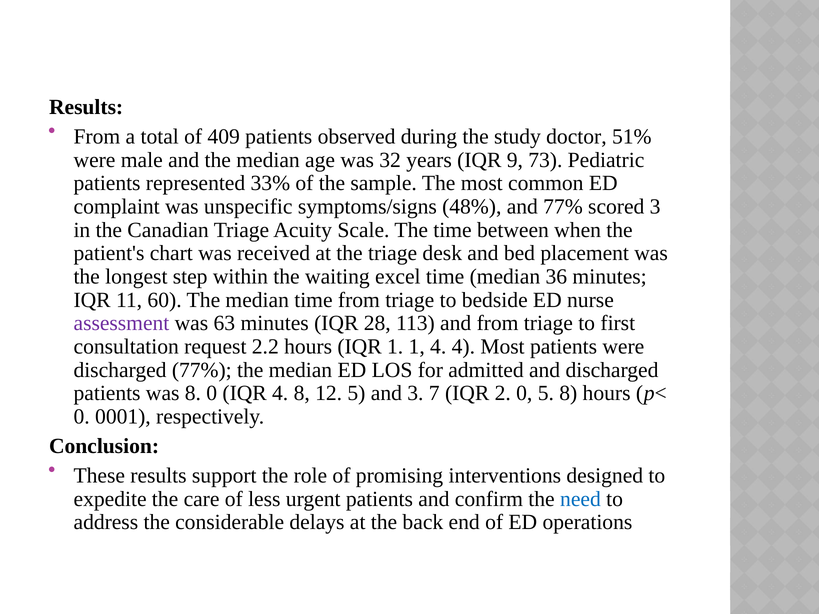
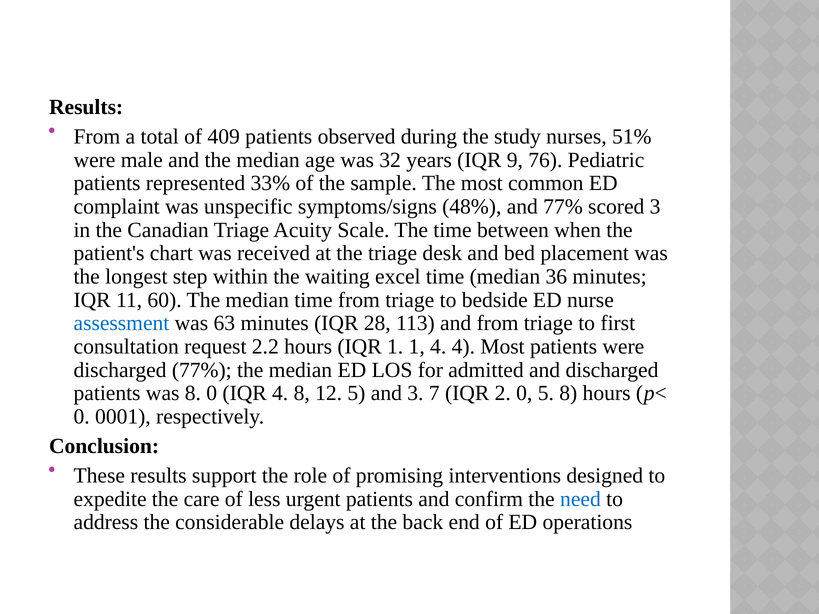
doctor: doctor -> nurses
73: 73 -> 76
assessment colour: purple -> blue
